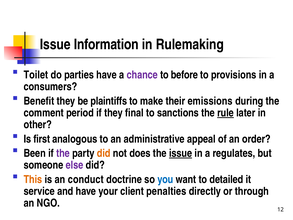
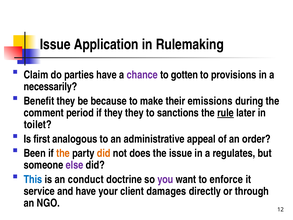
Information: Information -> Application
Toilet: Toilet -> Claim
before: before -> gotten
consumers: consumers -> necessarily
plaintiffs: plaintiffs -> because
they final: final -> they
other: other -> toilet
the at (63, 153) colour: purple -> orange
issue at (181, 153) underline: present -> none
This colour: orange -> blue
you colour: blue -> purple
detailed: detailed -> enforce
penalties: penalties -> damages
